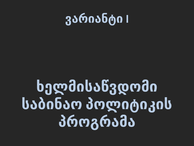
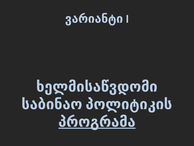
პროგრამა underline: none -> present
